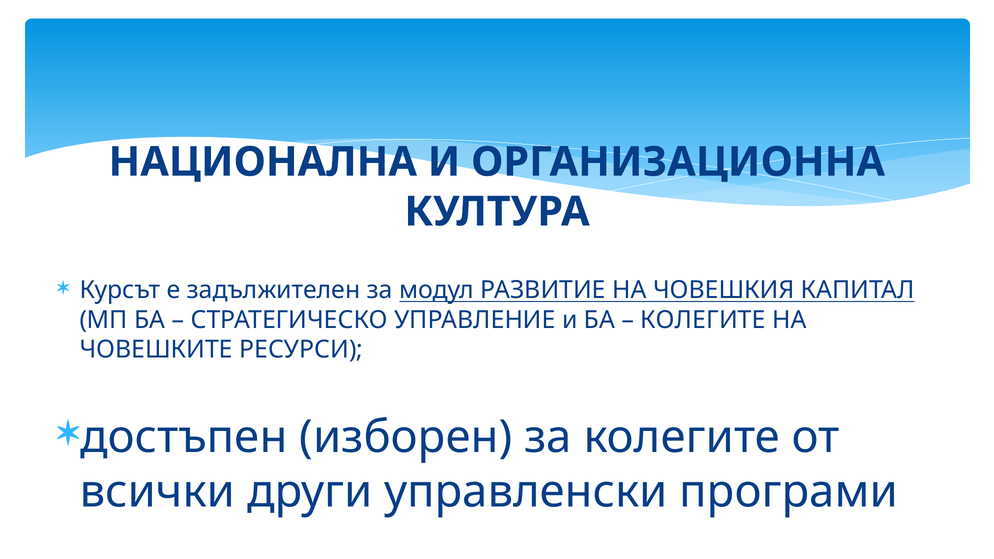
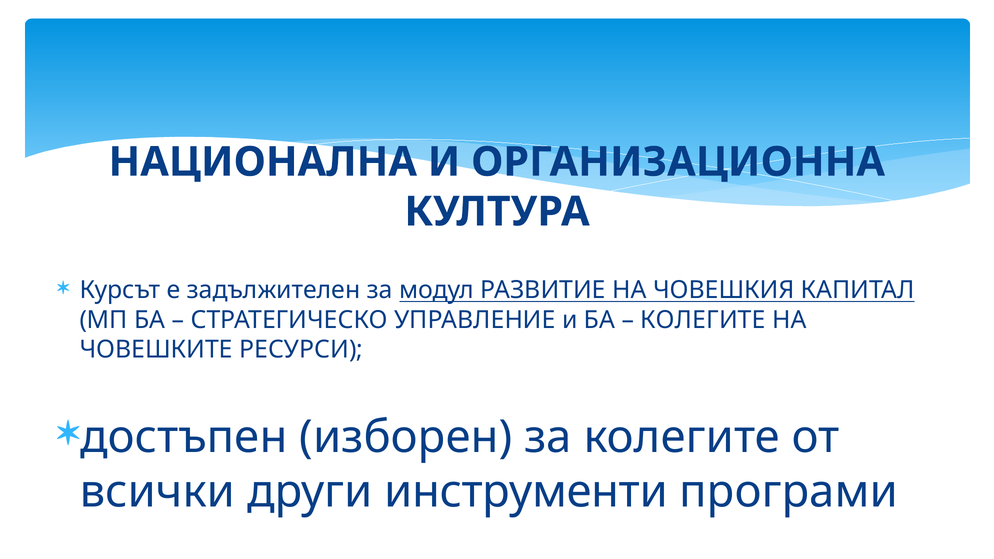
управленски: управленски -> инструменти
